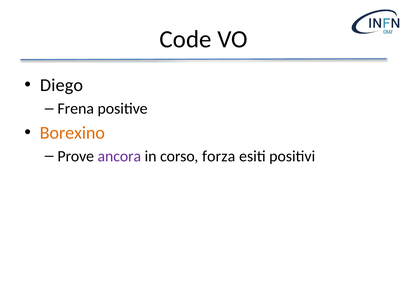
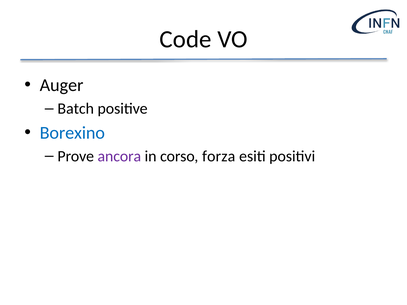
Diego: Diego -> Auger
Frena: Frena -> Batch
Borexino colour: orange -> blue
